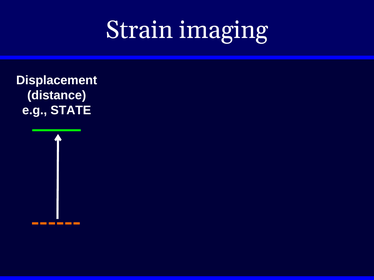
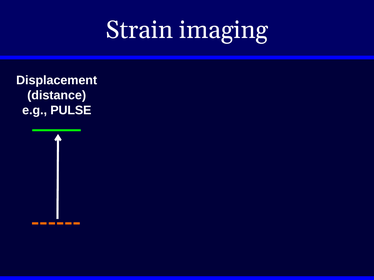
STATE: STATE -> PULSE
